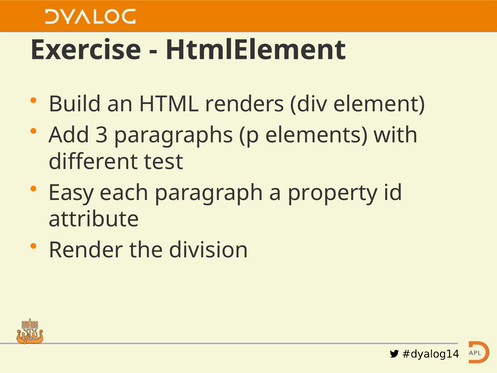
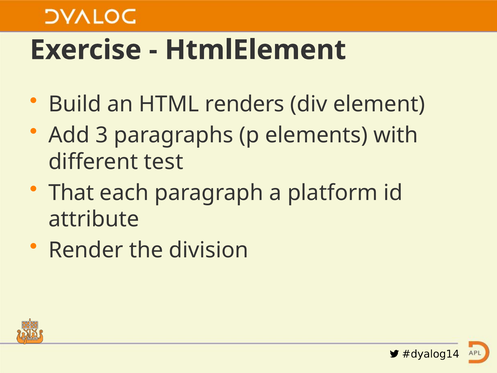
Easy: Easy -> That
property: property -> platform
